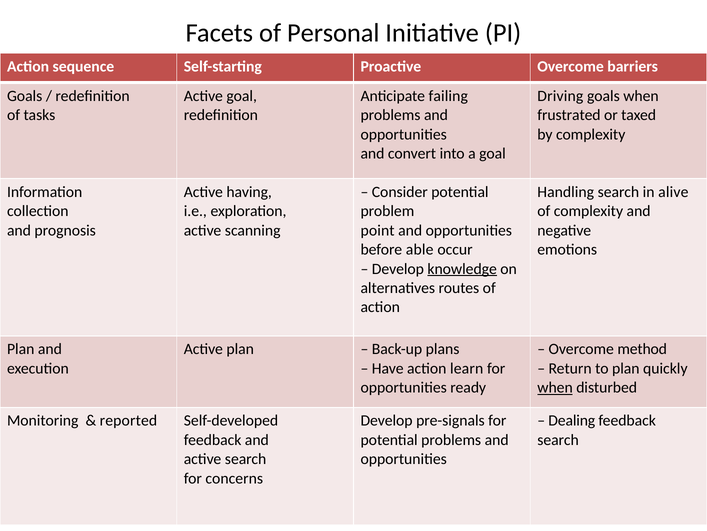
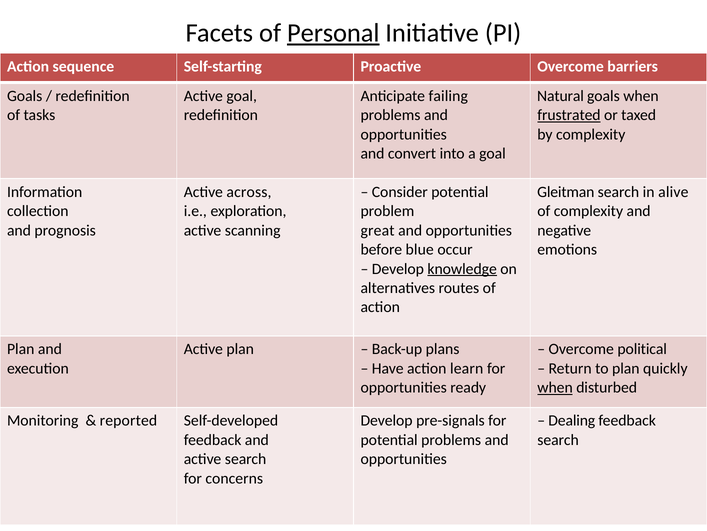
Personal underline: none -> present
Driving: Driving -> Natural
frustrated underline: none -> present
having: having -> across
Handling: Handling -> Gleitman
point: point -> great
able: able -> blue
method: method -> political
